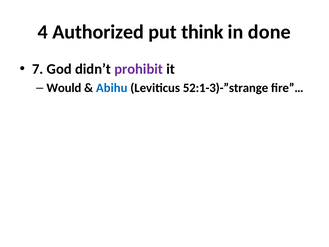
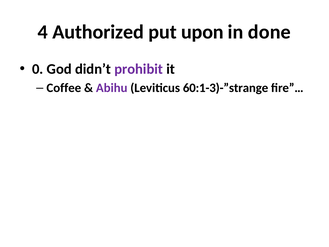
think: think -> upon
7: 7 -> 0
Would: Would -> Coffee
Abihu colour: blue -> purple
52:1-3)-”strange: 52:1-3)-”strange -> 60:1-3)-”strange
